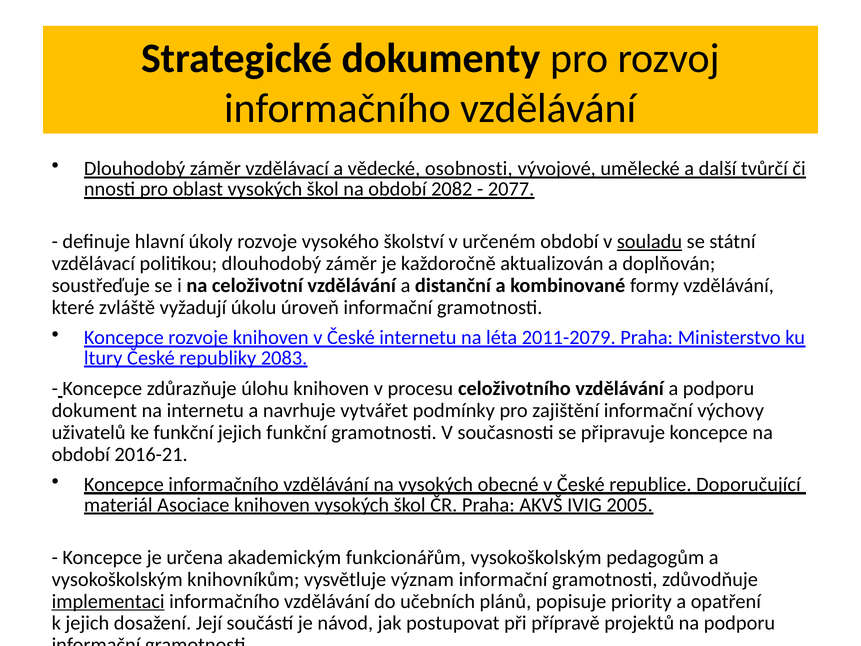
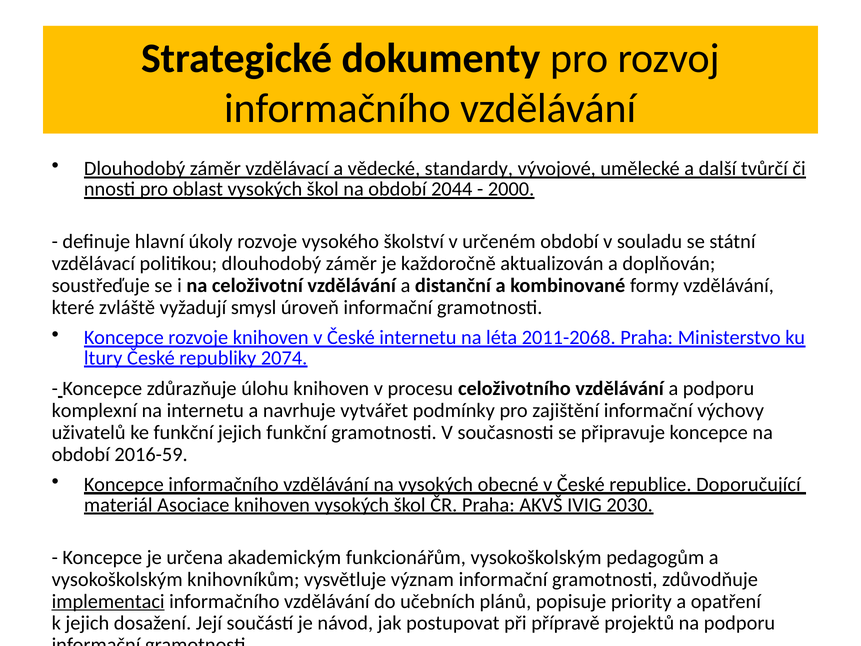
osobnosti: osobnosti -> standardy
2082: 2082 -> 2044
2077: 2077 -> 2000
souladu underline: present -> none
úkolu: úkolu -> smysl
2011-2079: 2011-2079 -> 2011-2068
2083: 2083 -> 2074
dokument: dokument -> komplexní
2016-21: 2016-21 -> 2016-59
2005: 2005 -> 2030
